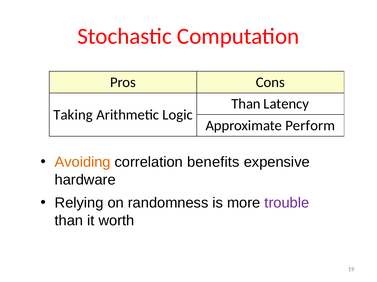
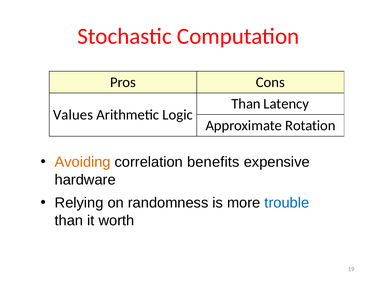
Taking: Taking -> Values
Perform: Perform -> Rotation
trouble colour: purple -> blue
